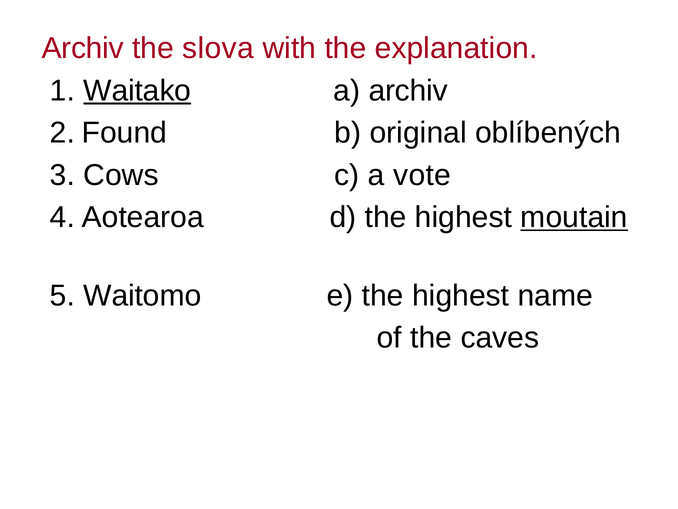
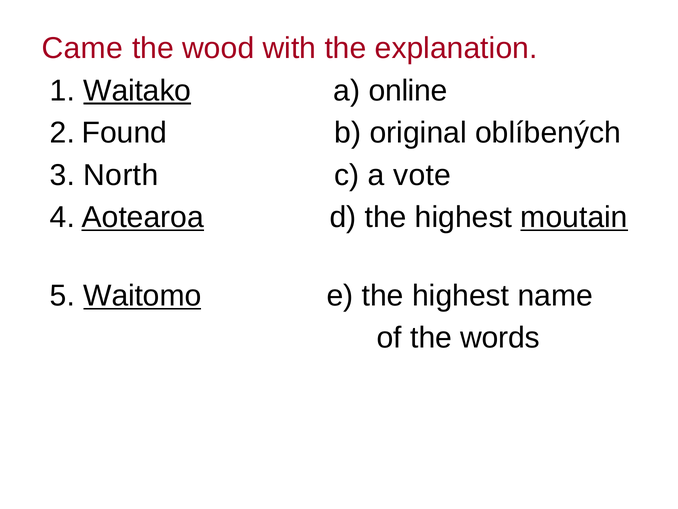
Archiv at (83, 48): Archiv -> Came
slova: slova -> wood
a archiv: archiv -> online
Cows: Cows -> North
Aotearoa underline: none -> present
Waitomo underline: none -> present
caves: caves -> words
